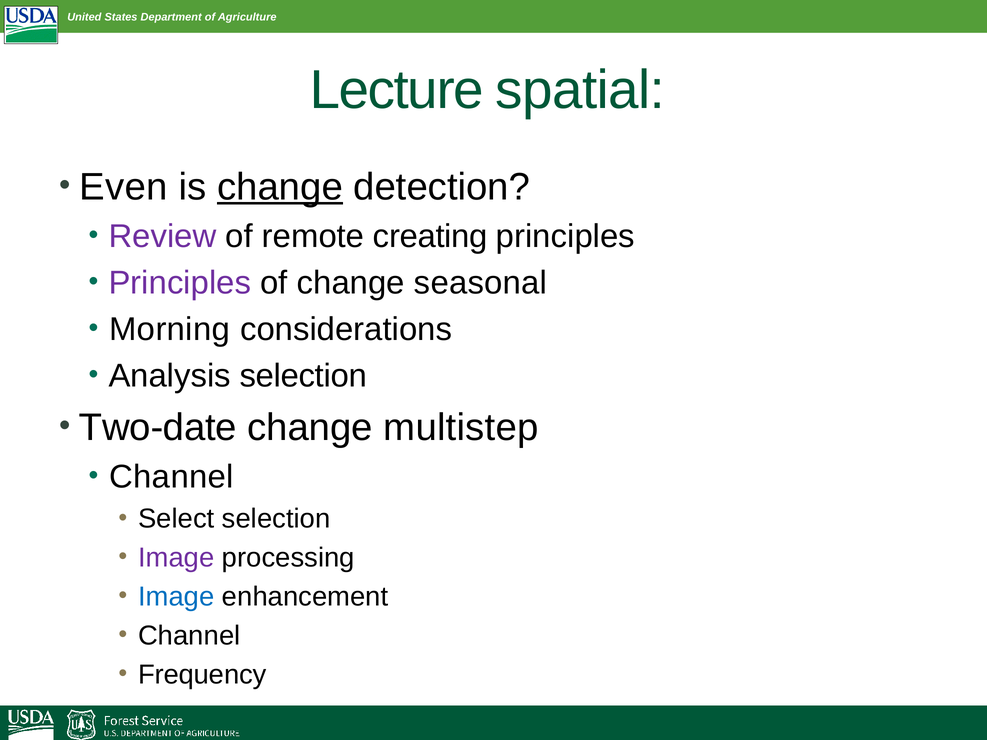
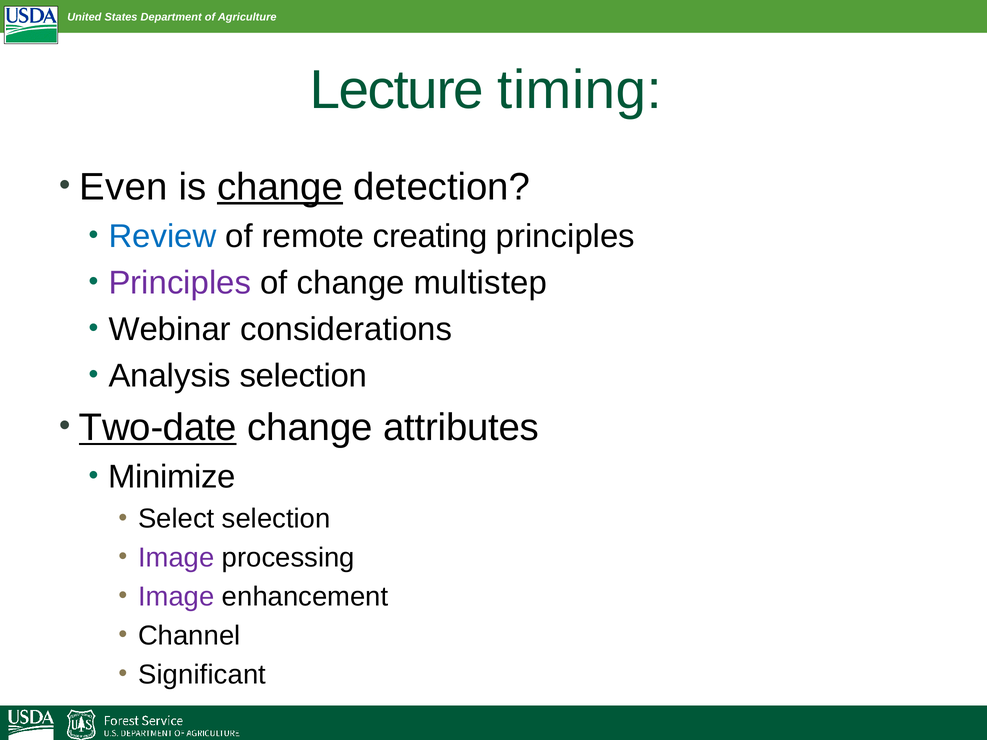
spatial: spatial -> timing
Review colour: purple -> blue
seasonal: seasonal -> multistep
Morning: Morning -> Webinar
Two-date underline: none -> present
multistep: multistep -> attributes
Channel at (171, 477): Channel -> Minimize
Image at (176, 597) colour: blue -> purple
Frequency: Frequency -> Significant
